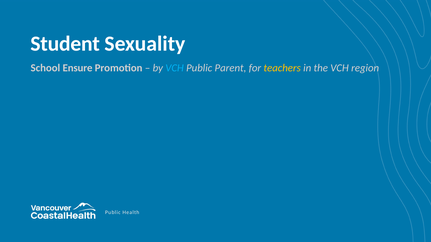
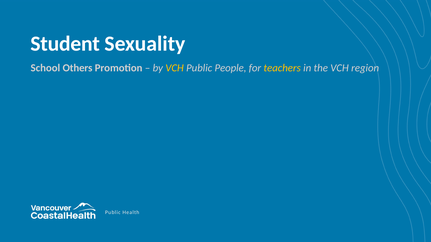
Ensure: Ensure -> Others
VCH at (175, 68) colour: light blue -> yellow
Parent: Parent -> People
